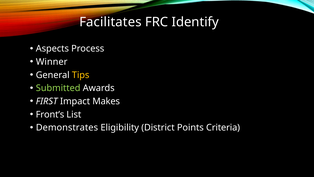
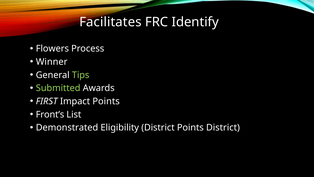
Aspects: Aspects -> Flowers
Tips colour: yellow -> light green
Impact Makes: Makes -> Points
Demonstrates: Demonstrates -> Demonstrated
Points Criteria: Criteria -> District
